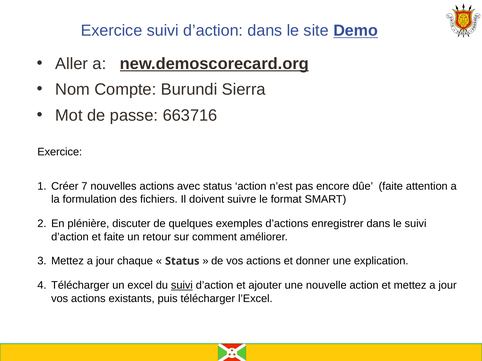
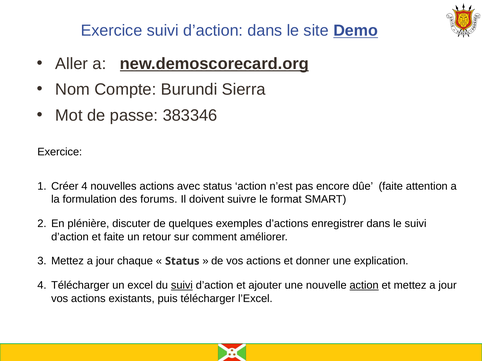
663716: 663716 -> 383346
Créer 7: 7 -> 4
fichiers: fichiers -> forums
action at (364, 286) underline: none -> present
